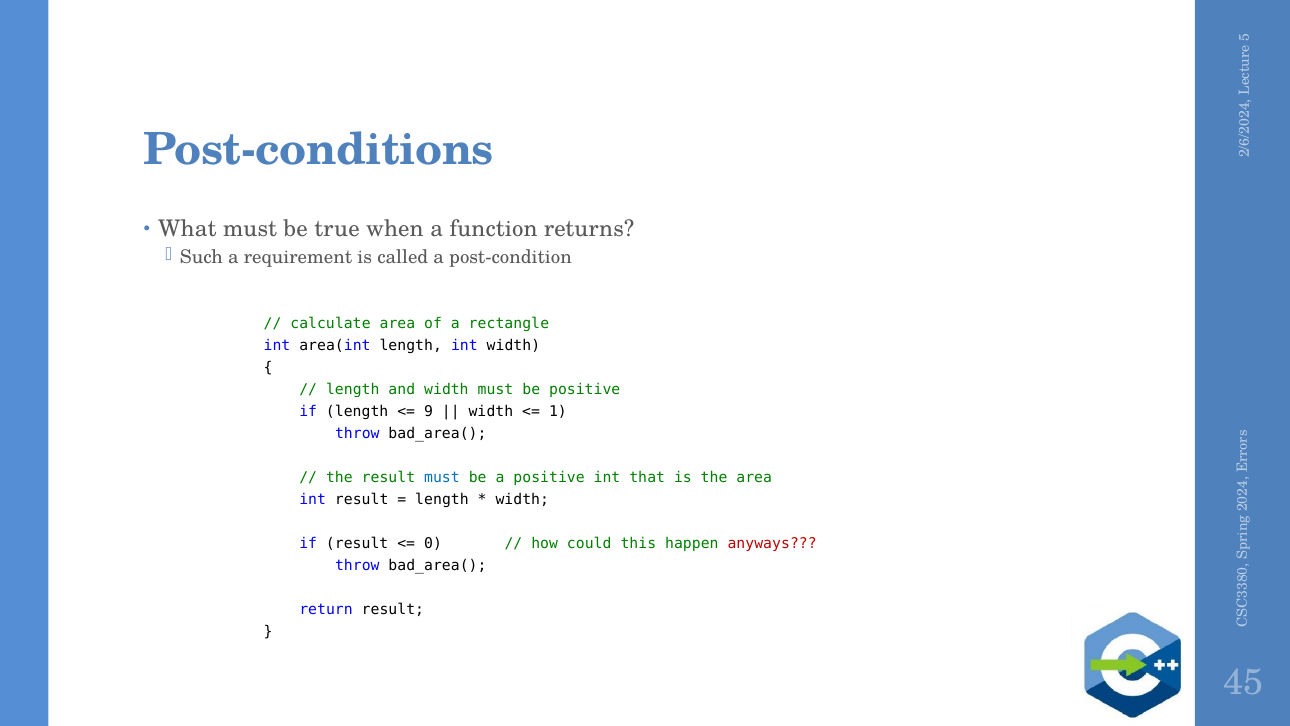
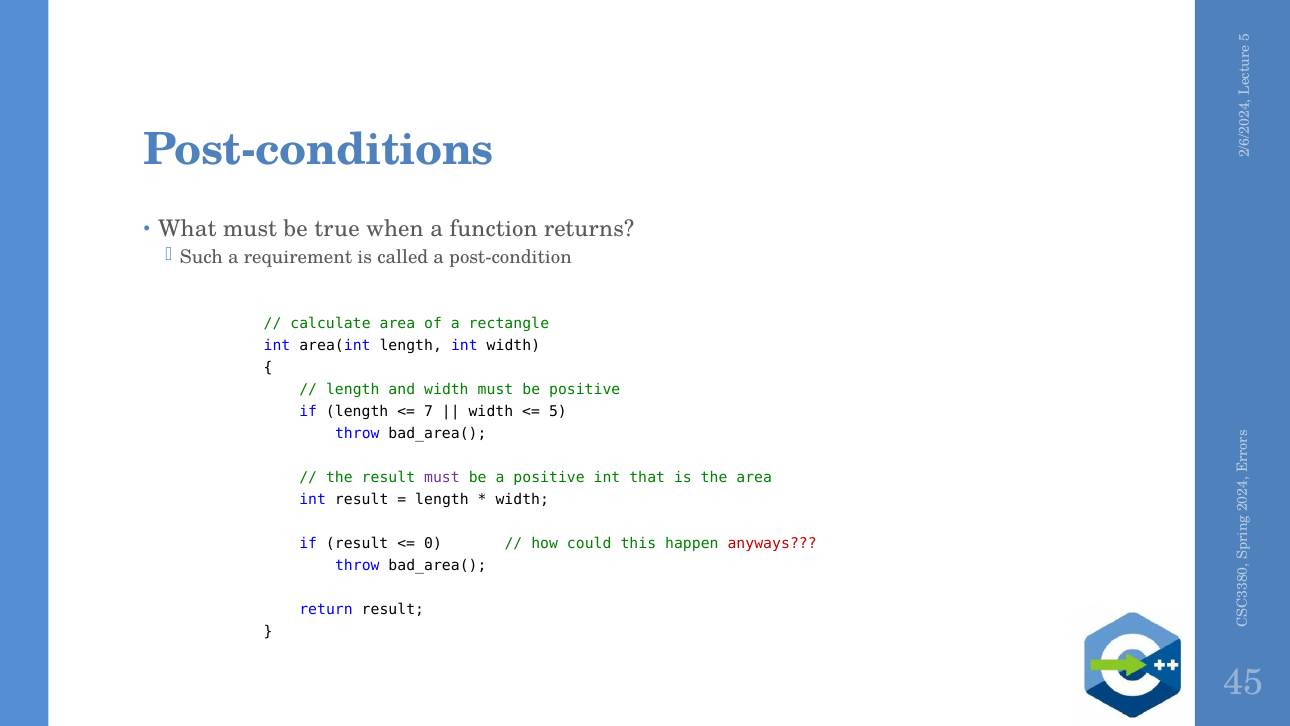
9: 9 -> 7
1 at (558, 411): 1 -> 5
must at (442, 477) colour: blue -> purple
